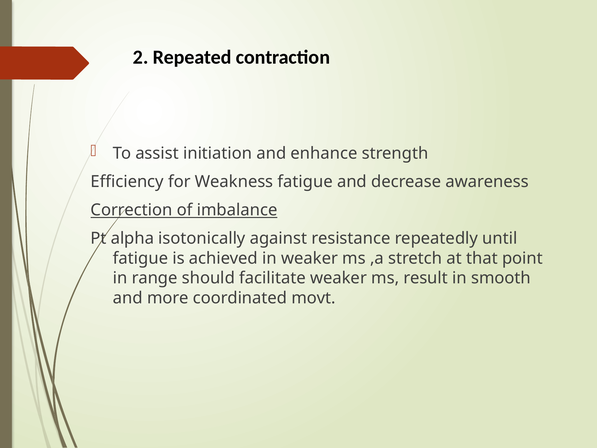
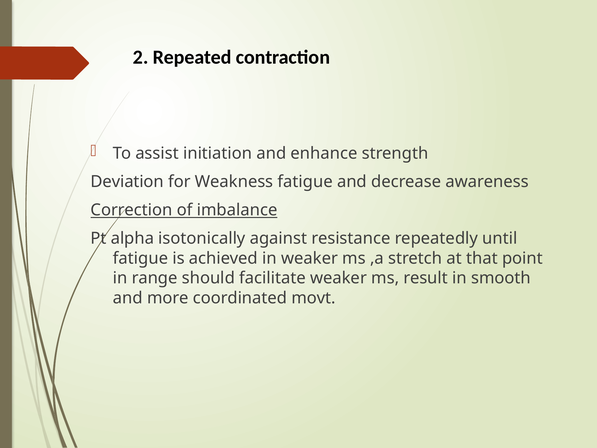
Efficiency: Efficiency -> Deviation
